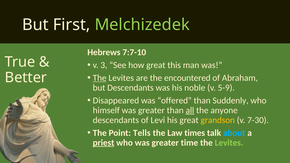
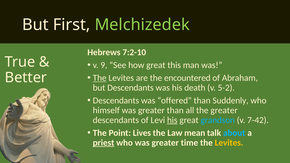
7:7-10: 7:7-10 -> 7:2-10
3: 3 -> 9
noble: noble -> death
5-9: 5-9 -> 5-2
Disappeared at (116, 101): Disappeared -> Descendants
all underline: present -> none
the anyone: anyone -> greater
his at (172, 120) underline: none -> present
grandson colour: yellow -> light blue
7-30: 7-30 -> 7-42
Tells: Tells -> Lives
times: times -> mean
Levites at (229, 143) colour: light green -> yellow
